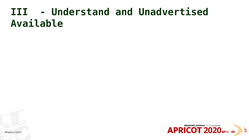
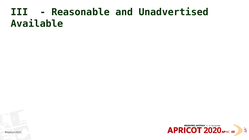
Understand: Understand -> Reasonable
